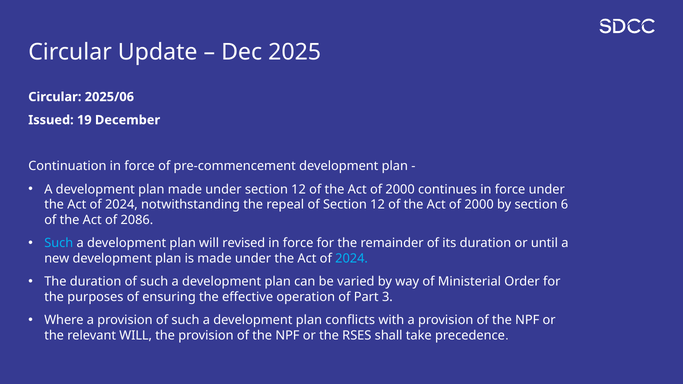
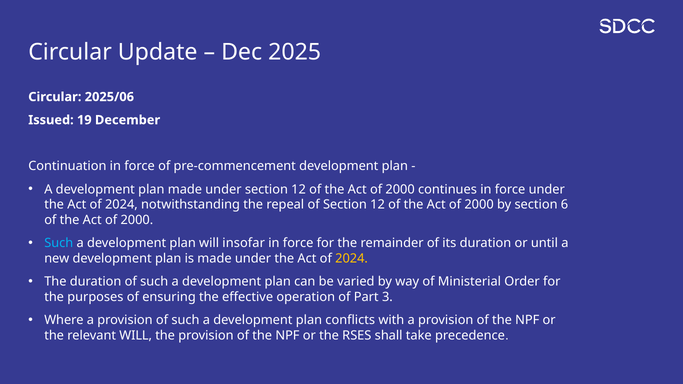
2086 at (137, 220): 2086 -> 2000
revised: revised -> insofar
2024 at (352, 259) colour: light blue -> yellow
